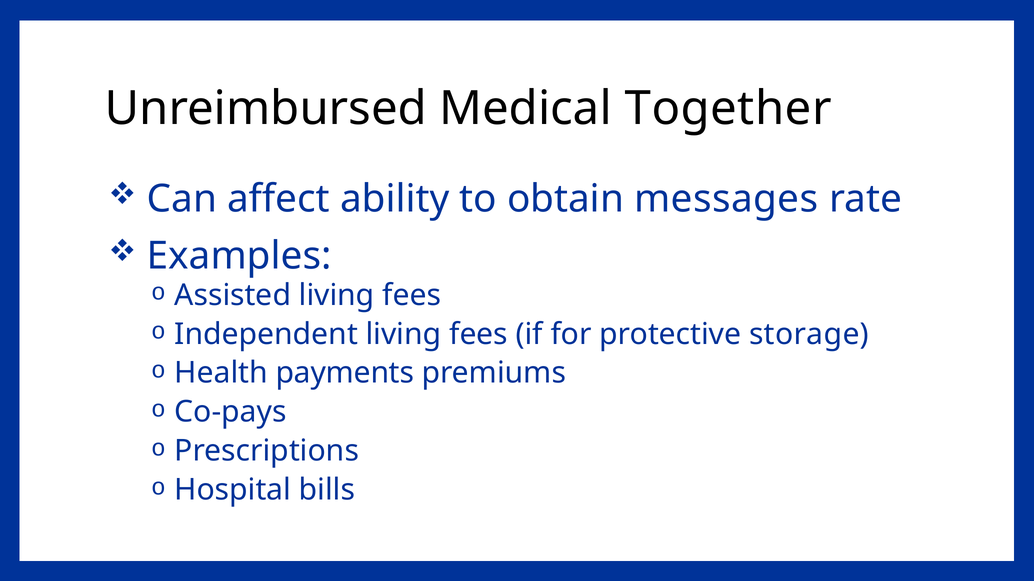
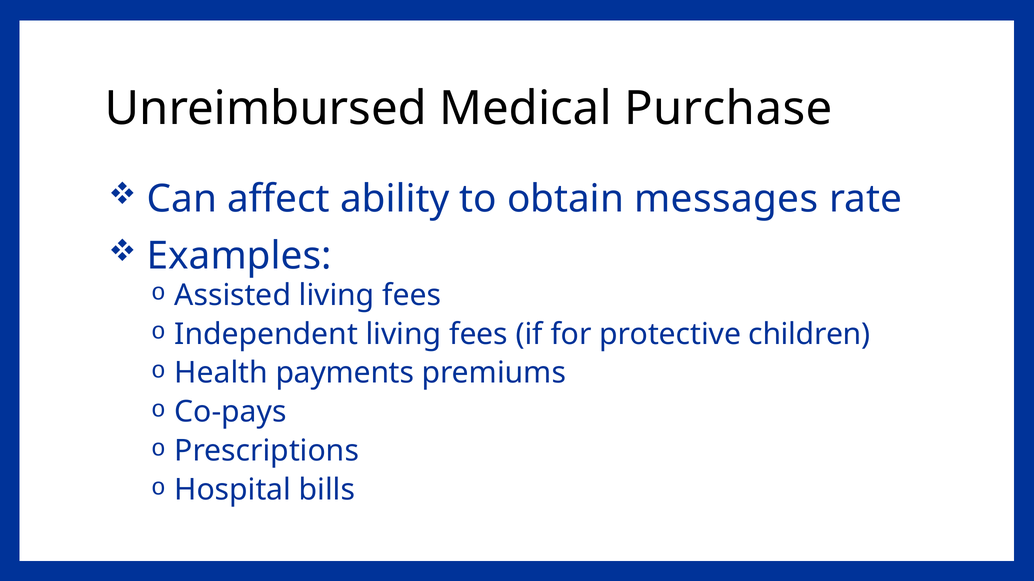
Together: Together -> Purchase
storage: storage -> children
